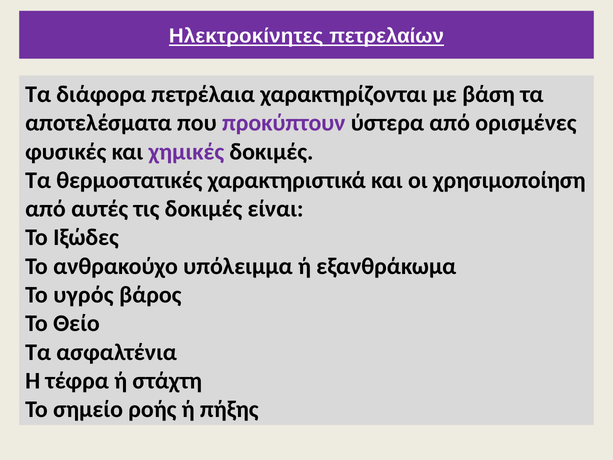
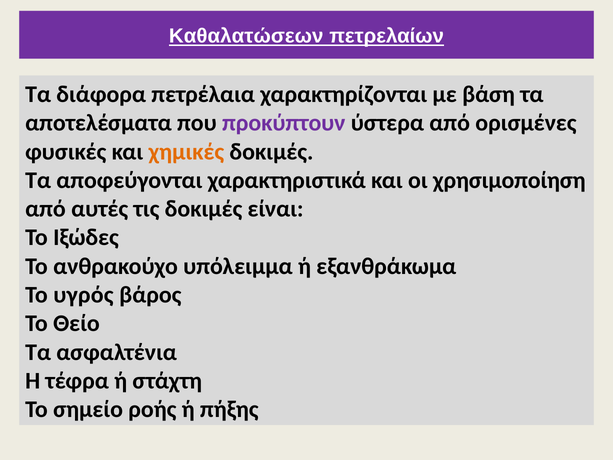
Ηλεκτροκίνητες: Ηλεκτροκίνητες -> Καθαλατώσεων
χημικές colour: purple -> orange
θερμοστατικές: θερμοστατικές -> αποφεύγονται
